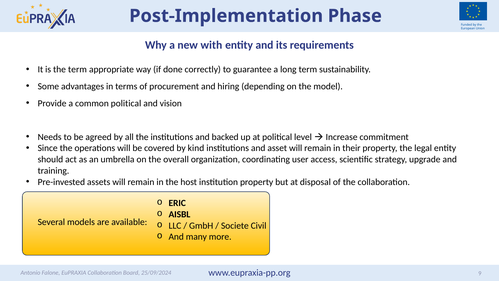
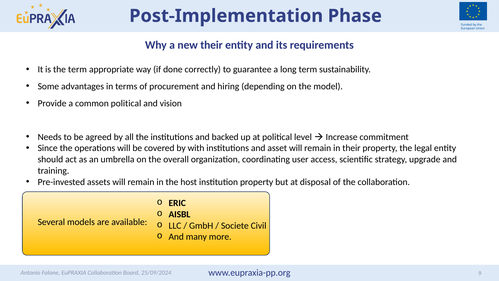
new with: with -> their
kind: kind -> with
